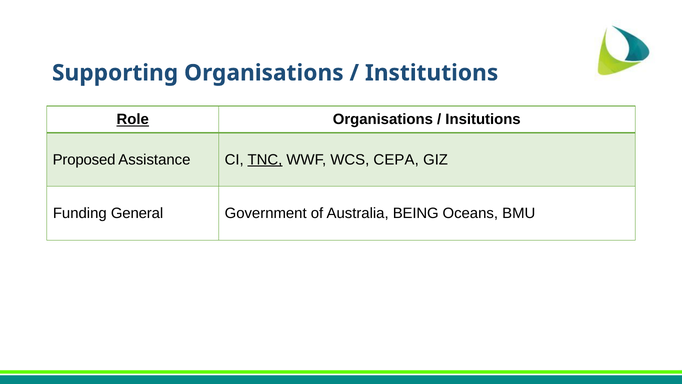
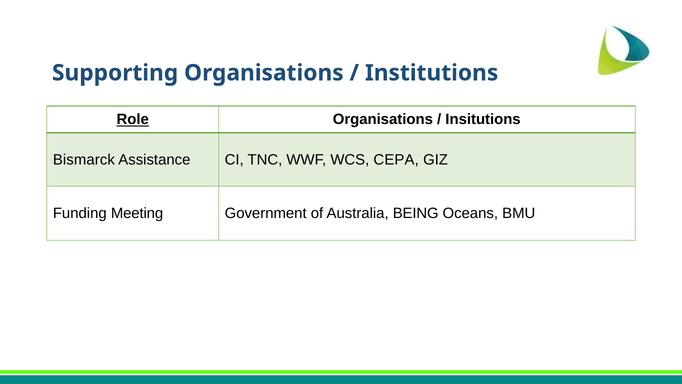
Proposed: Proposed -> Bismarck
TNC underline: present -> none
General: General -> Meeting
